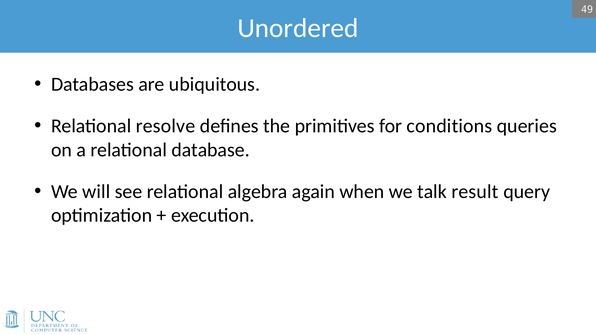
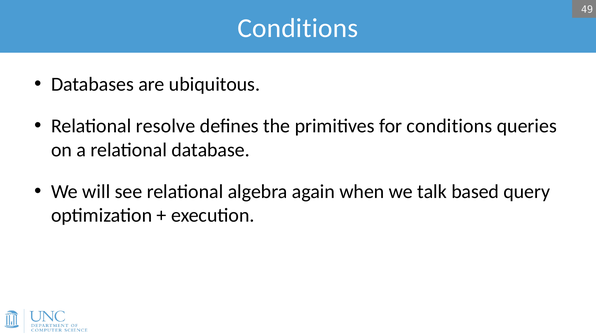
Unordered at (298, 28): Unordered -> Conditions
result: result -> based
